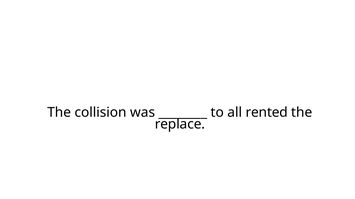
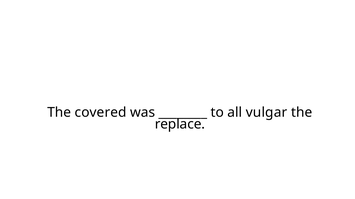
collision: collision -> covered
rented: rented -> vulgar
